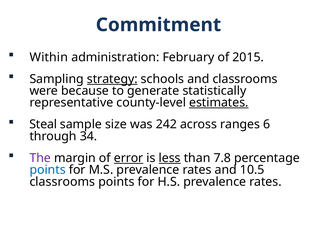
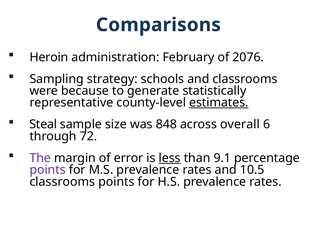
Commitment: Commitment -> Comparisons
Within: Within -> Heroin
2015: 2015 -> 2076
strategy underline: present -> none
242: 242 -> 848
ranges: ranges -> overall
34: 34 -> 72
error underline: present -> none
7.8: 7.8 -> 9.1
points at (48, 170) colour: blue -> purple
